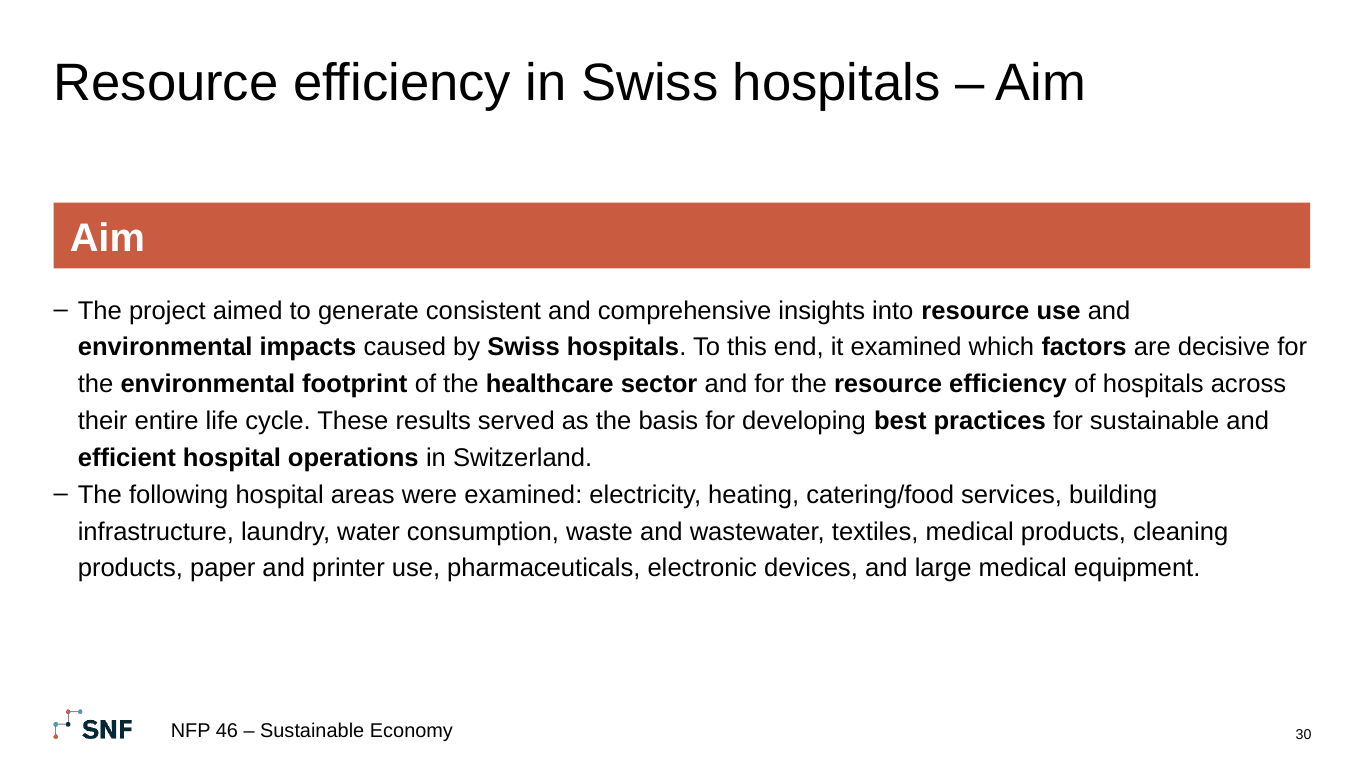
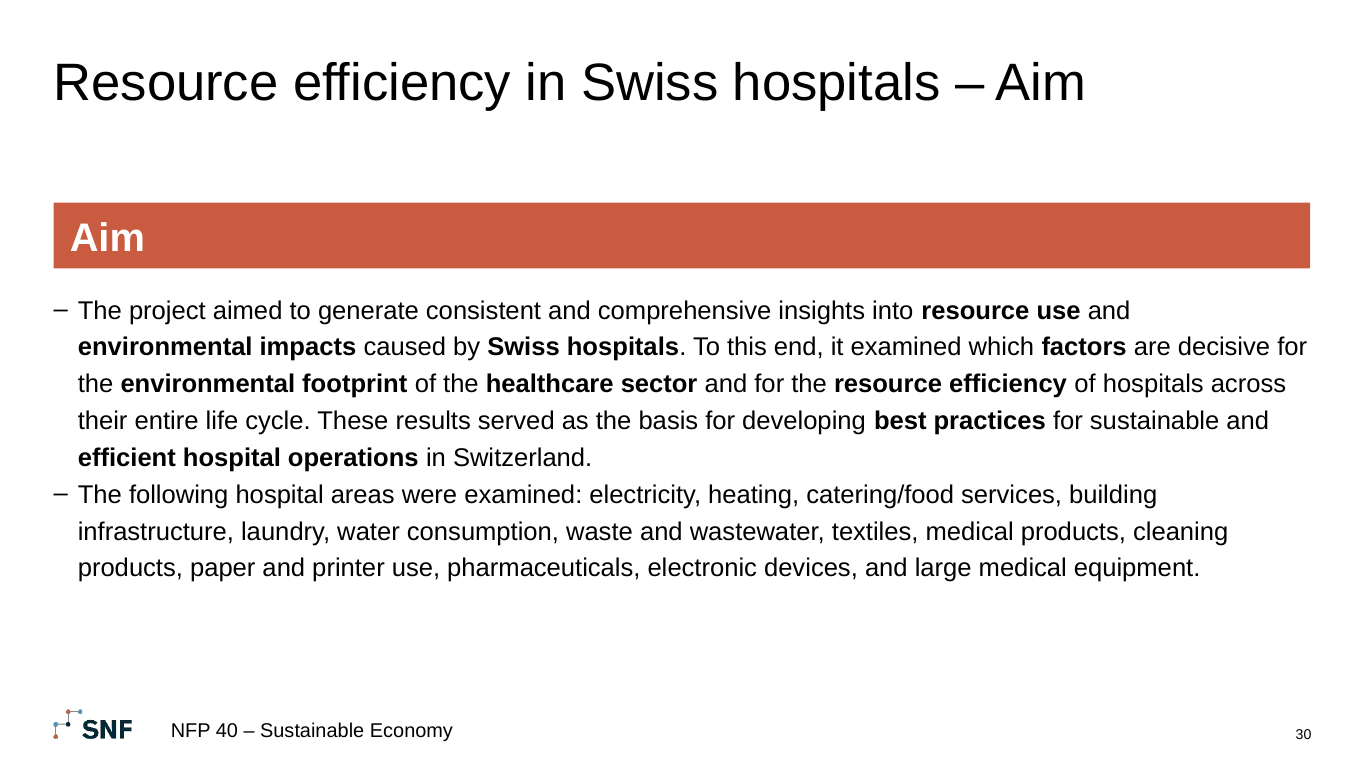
46: 46 -> 40
